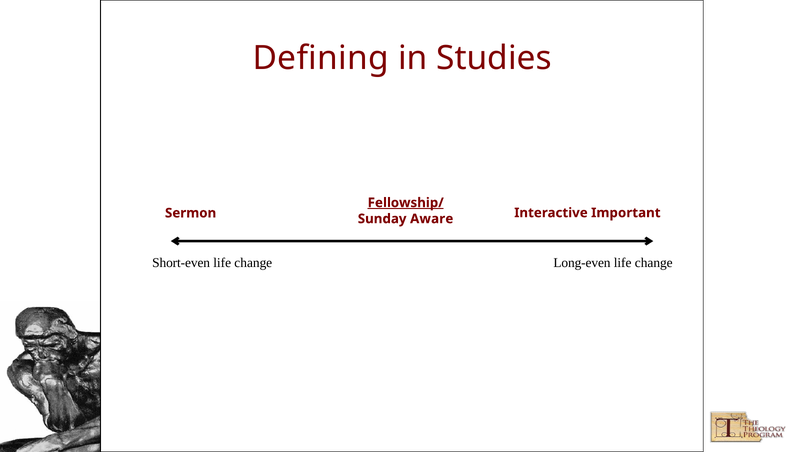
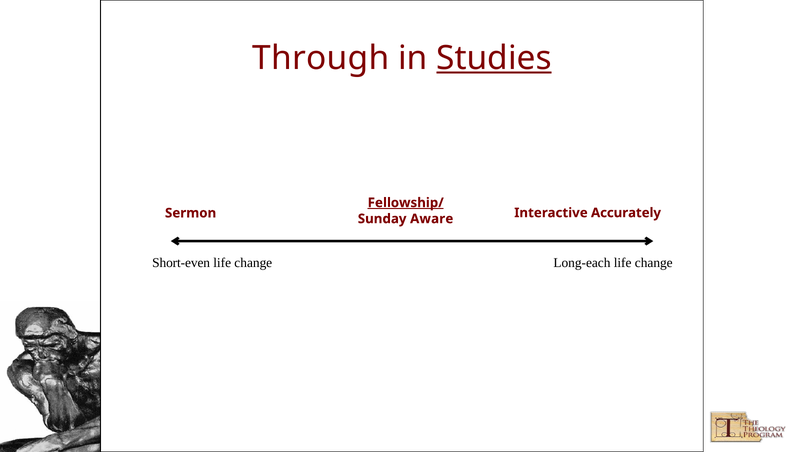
Defining: Defining -> Through
Studies underline: none -> present
Important: Important -> Accurately
Long-even: Long-even -> Long-each
